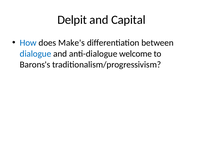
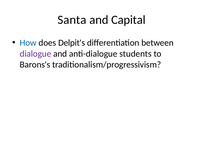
Delpit: Delpit -> Santa
Make's: Make's -> Delpit's
dialogue colour: blue -> purple
welcome: welcome -> students
